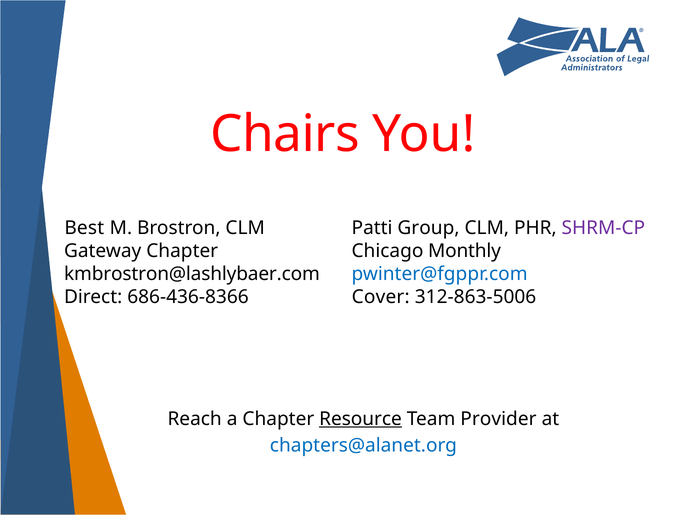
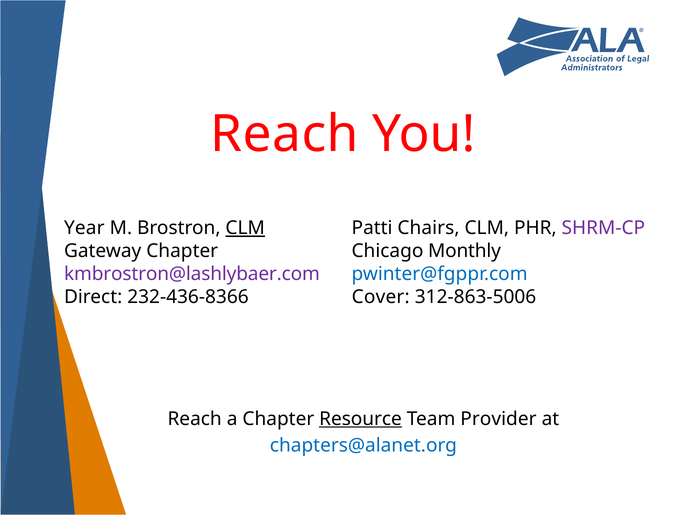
Chairs at (285, 134): Chairs -> Reach
Group: Group -> Chairs
Best: Best -> Year
CLM at (245, 228) underline: none -> present
kmbrostron@lashlybaer.com colour: black -> purple
686-436-8366: 686-436-8366 -> 232-436-8366
